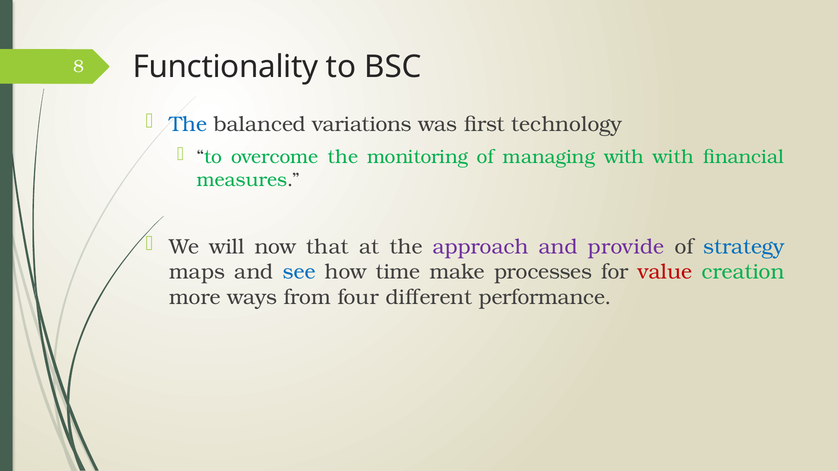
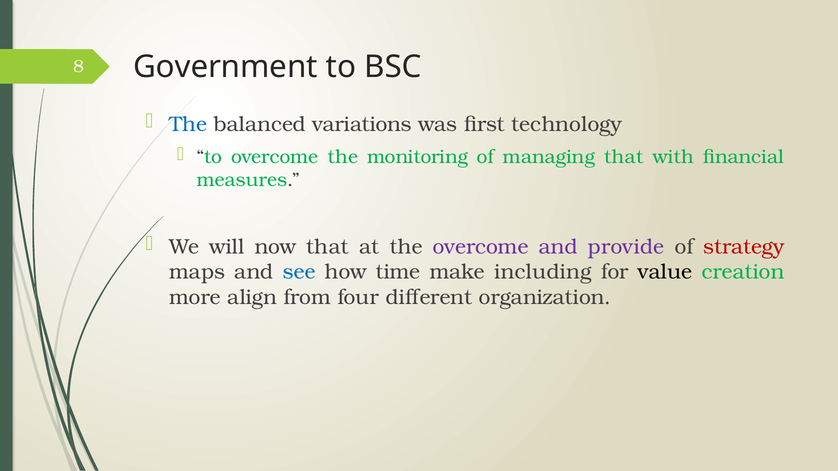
Functionality: Functionality -> Government
managing with: with -> that
the approach: approach -> overcome
strategy colour: blue -> red
processes: processes -> including
value colour: red -> black
ways: ways -> align
performance: performance -> organization
